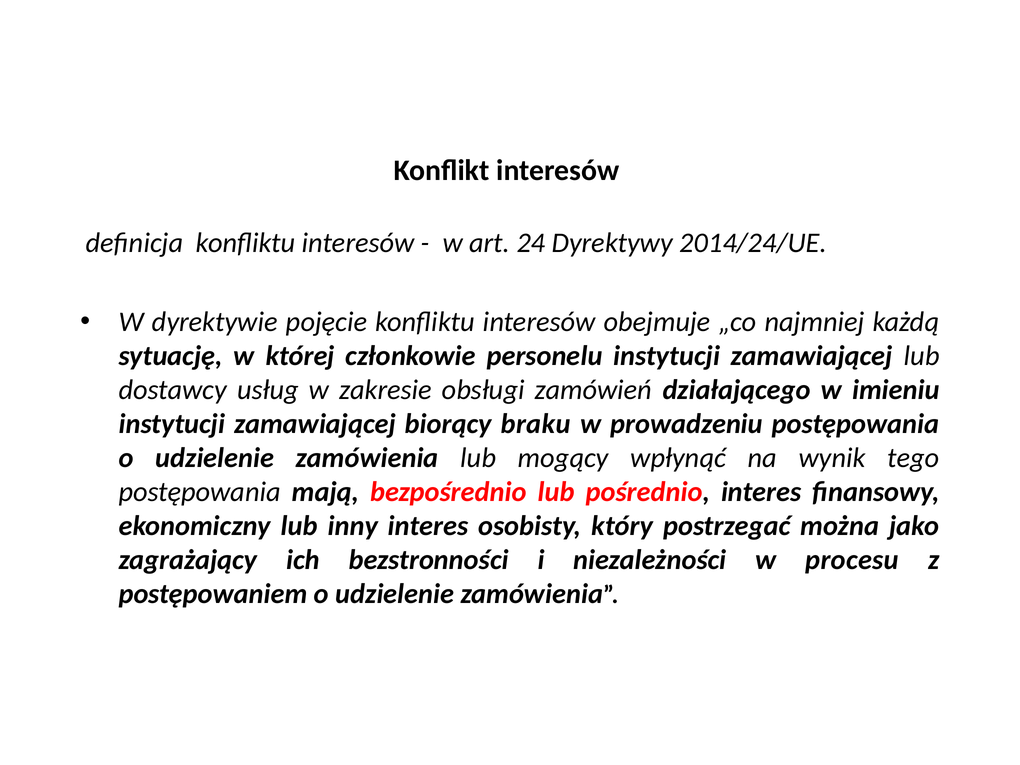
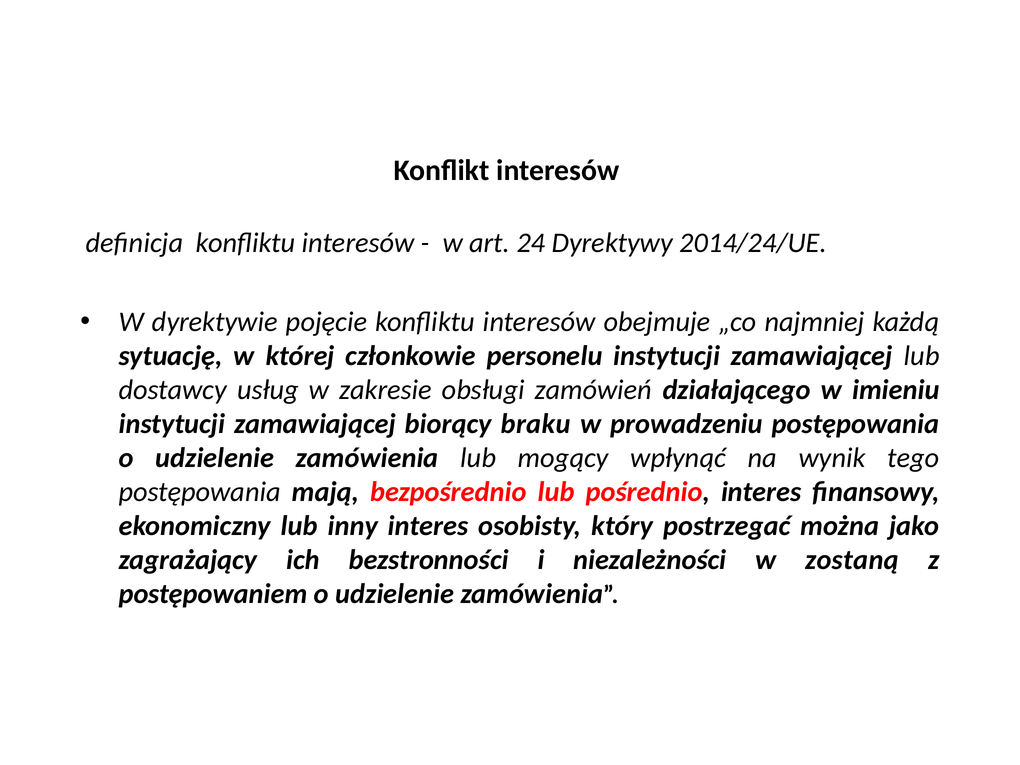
procesu: procesu -> zostaną
